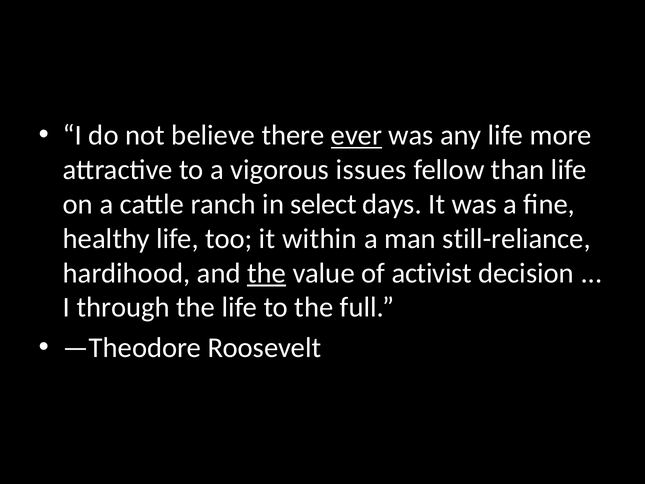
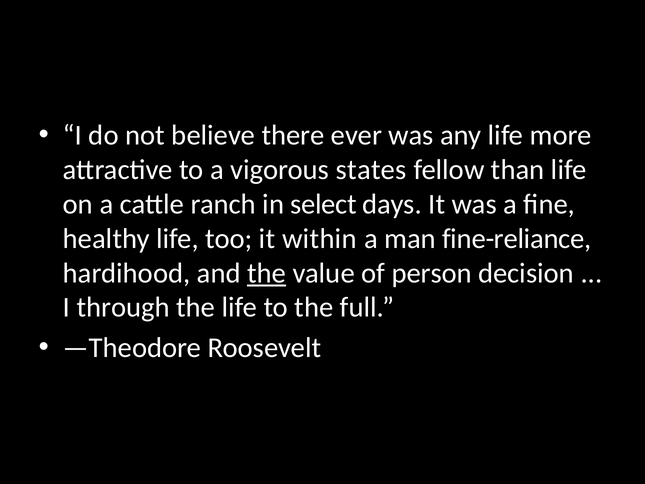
ever underline: present -> none
issues: issues -> states
still-reliance: still-reliance -> fine-reliance
activist: activist -> person
